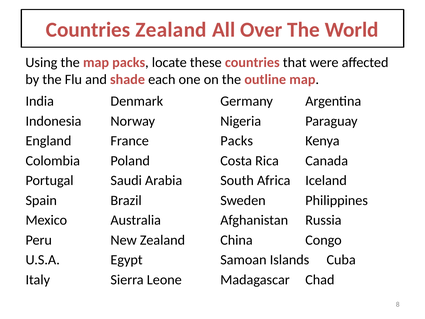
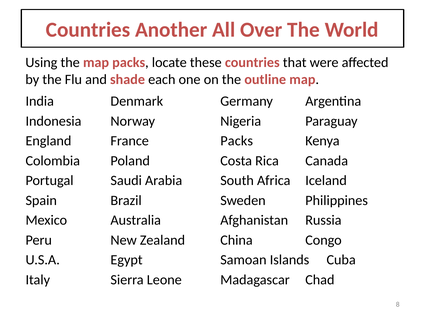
Countries Zealand: Zealand -> Another
